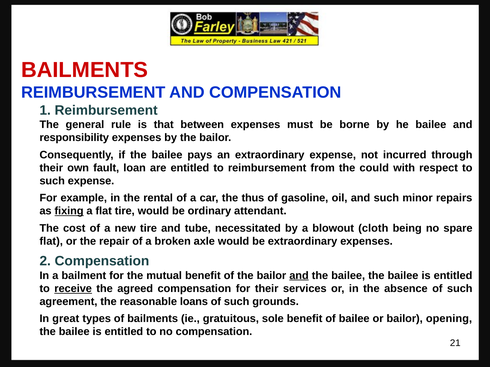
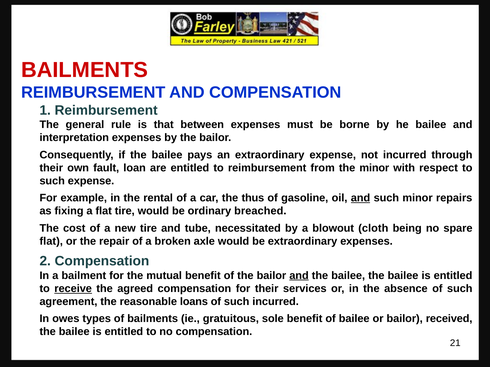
responsibility: responsibility -> interpretation
the could: could -> minor
and at (361, 198) underline: none -> present
fixing underline: present -> none
attendant: attendant -> breached
such grounds: grounds -> incurred
great: great -> owes
opening: opening -> received
